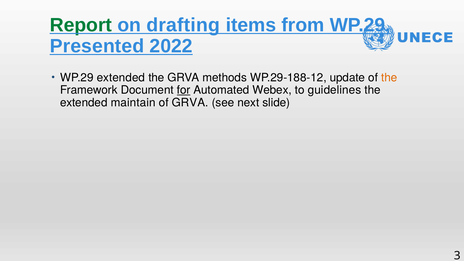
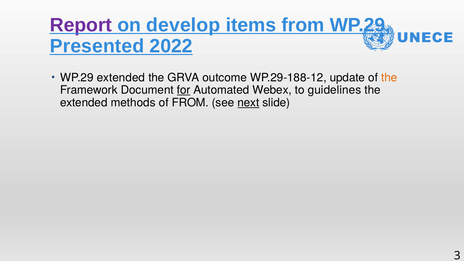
Report colour: green -> purple
drafting: drafting -> develop
methods: methods -> outcome
maintain: maintain -> methods
of GRVA: GRVA -> FROM
next underline: none -> present
